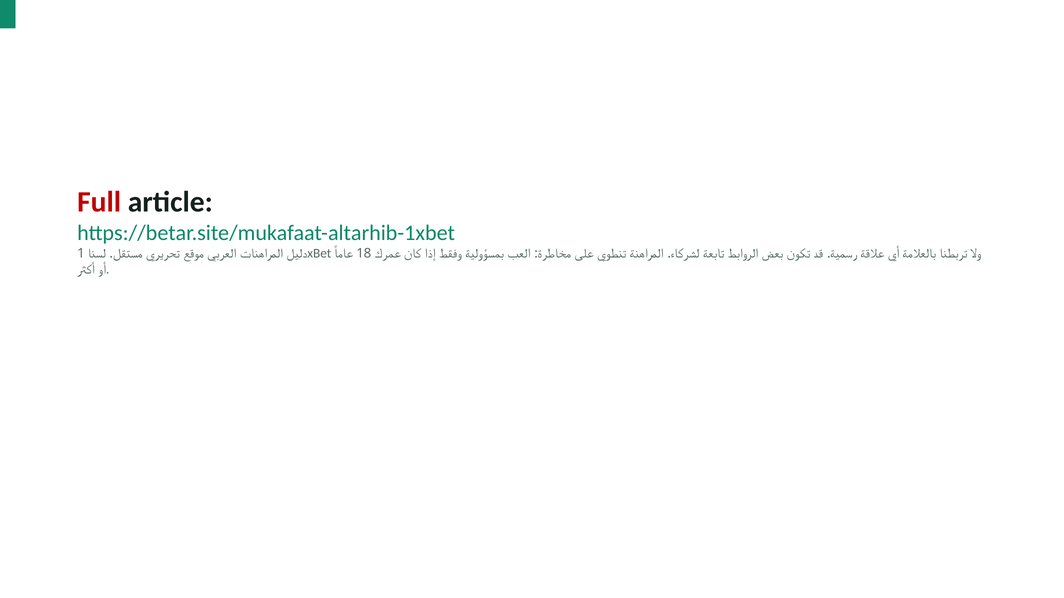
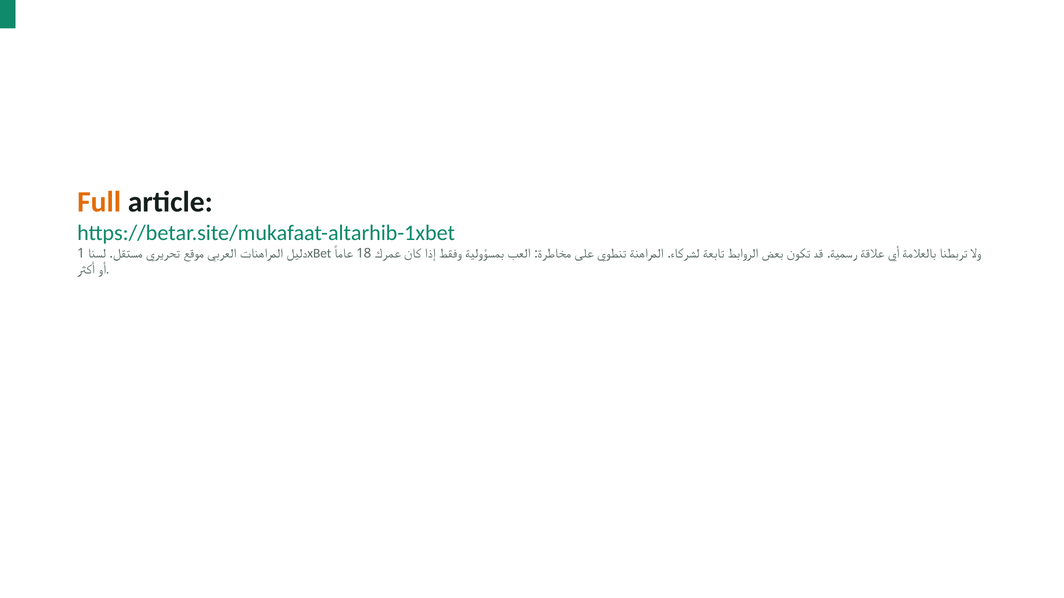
Full colour: red -> orange
